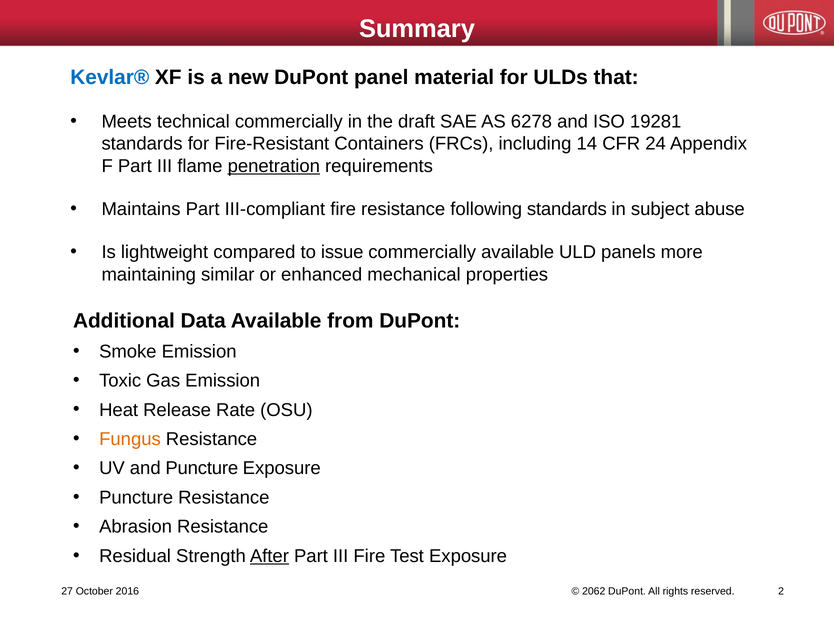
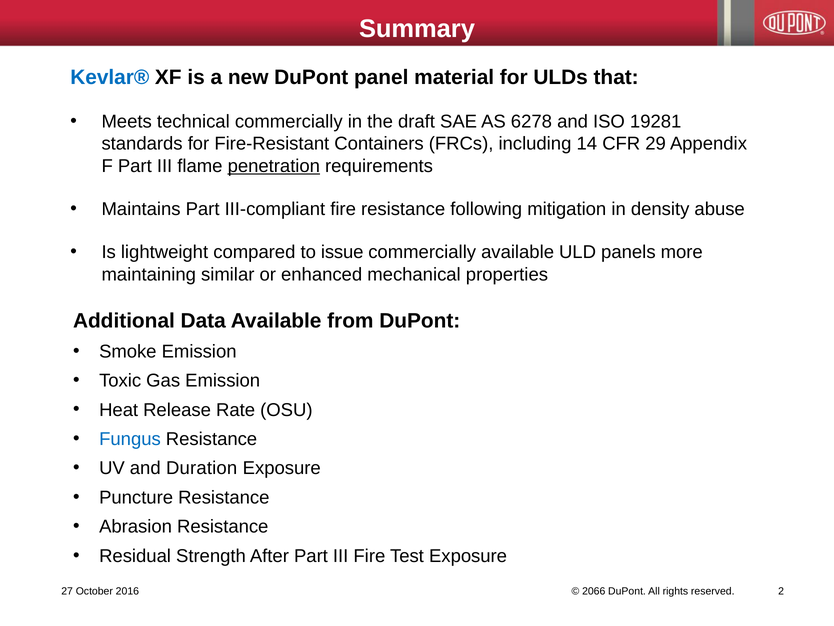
24: 24 -> 29
following standards: standards -> mitigation
subject: subject -> density
Fungus colour: orange -> blue
and Puncture: Puncture -> Duration
After underline: present -> none
2062: 2062 -> 2066
